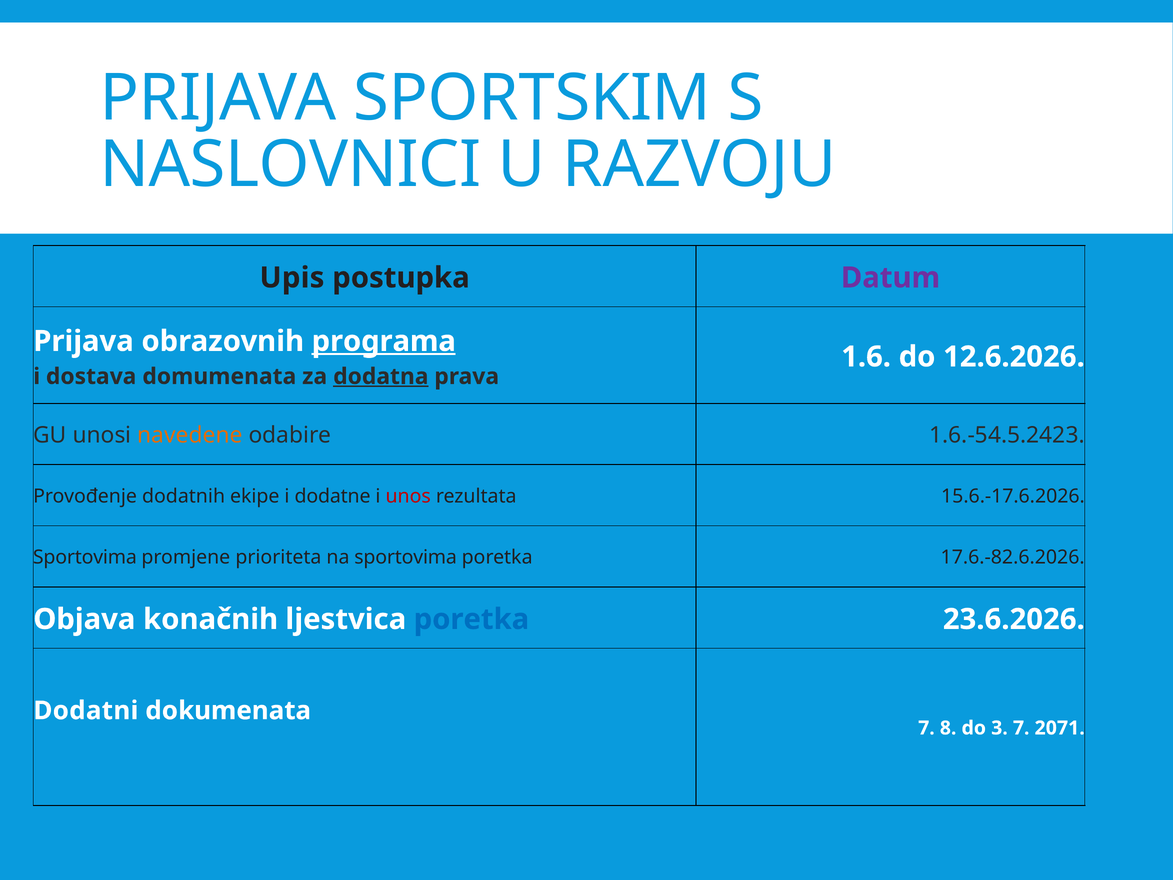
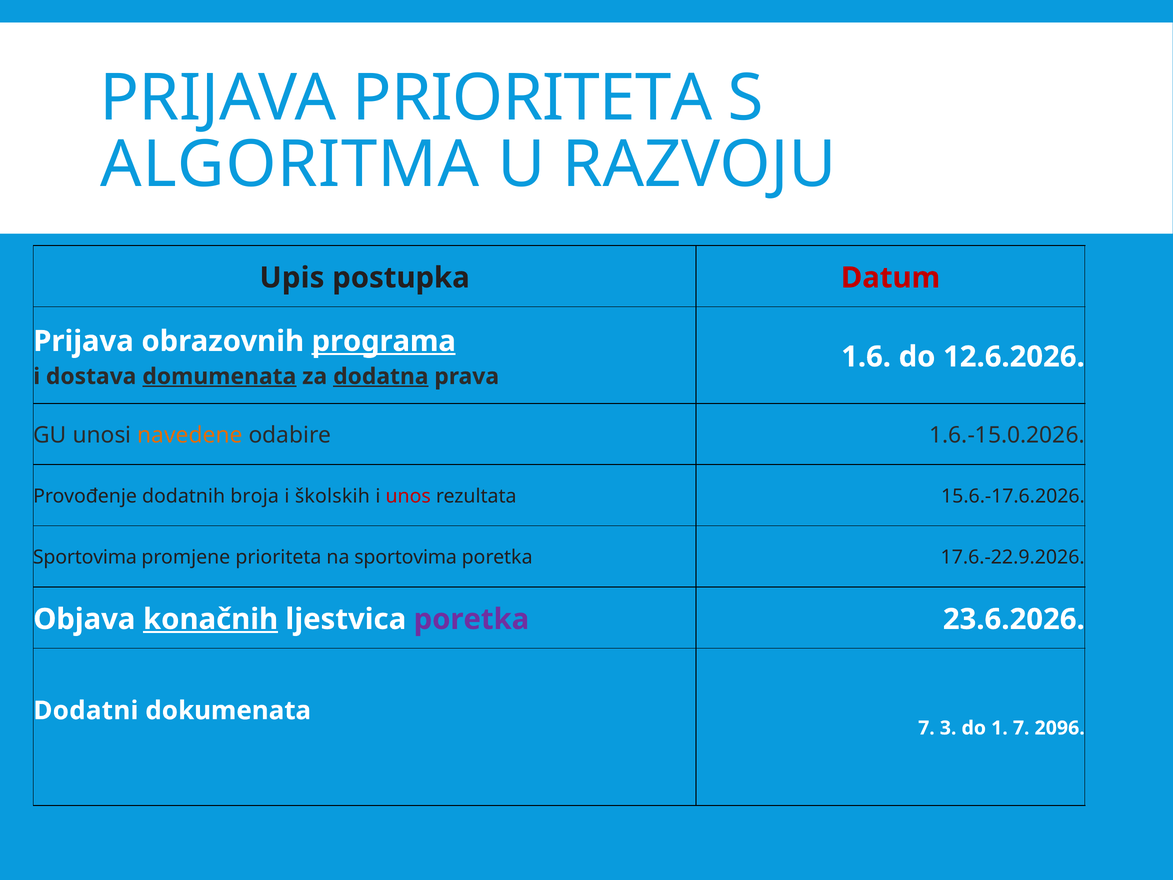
PRIJAVA SPORTSKIM: SPORTSKIM -> PRIORITETA
NASLOVNICI: NASLOVNICI -> ALGORITMA
Datum colour: purple -> red
domumenata underline: none -> present
1.6.-54.5.2423: 1.6.-54.5.2423 -> 1.6.-15.0.2026
ekipe: ekipe -> broja
dodatne: dodatne -> školskih
17.6.-82.6.2026: 17.6.-82.6.2026 -> 17.6.-22.9.2026
konačnih underline: none -> present
poretka at (471, 619) colour: blue -> purple
8: 8 -> 3
3: 3 -> 1
2071: 2071 -> 2096
